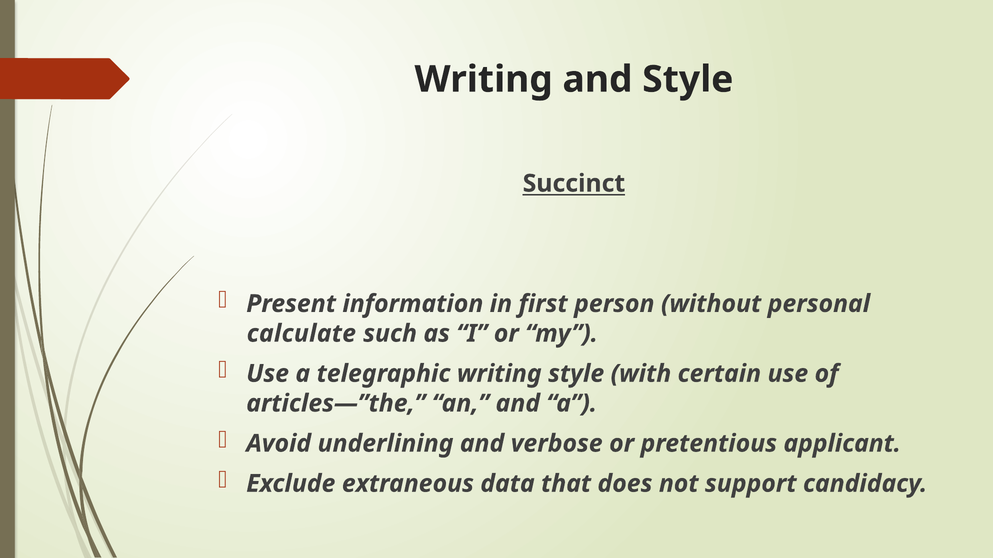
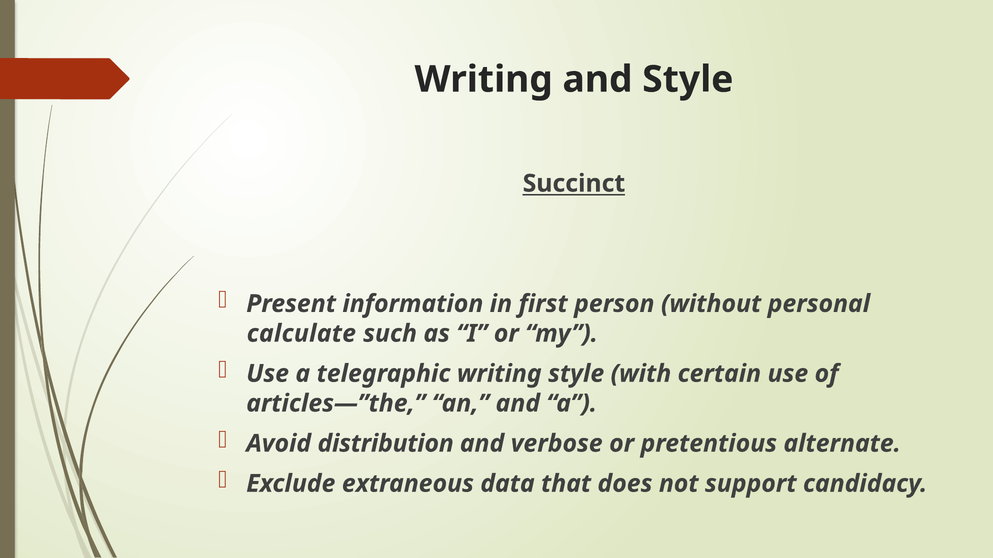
underlining: underlining -> distribution
applicant: applicant -> alternate
